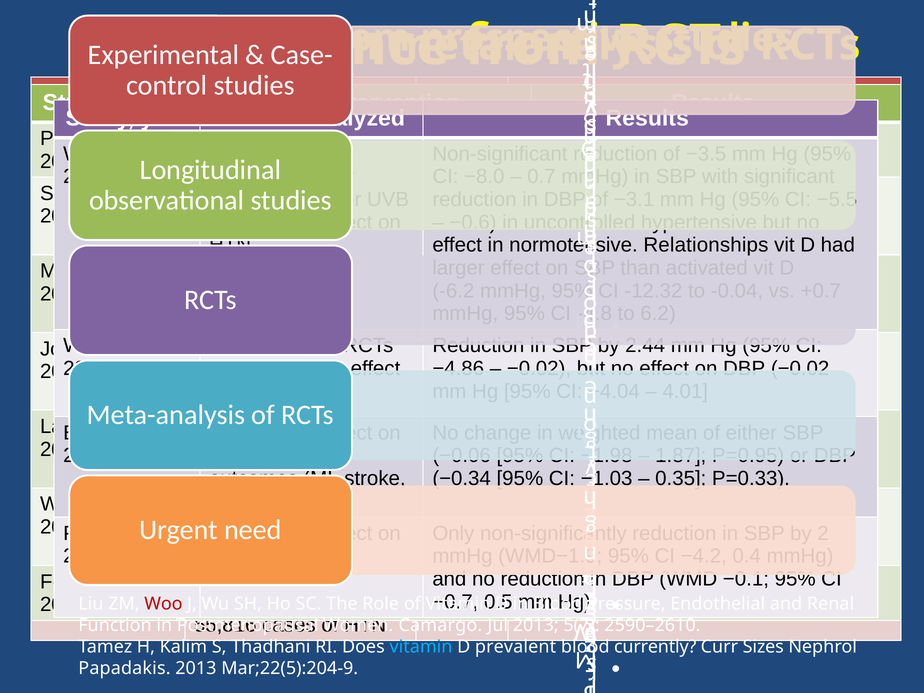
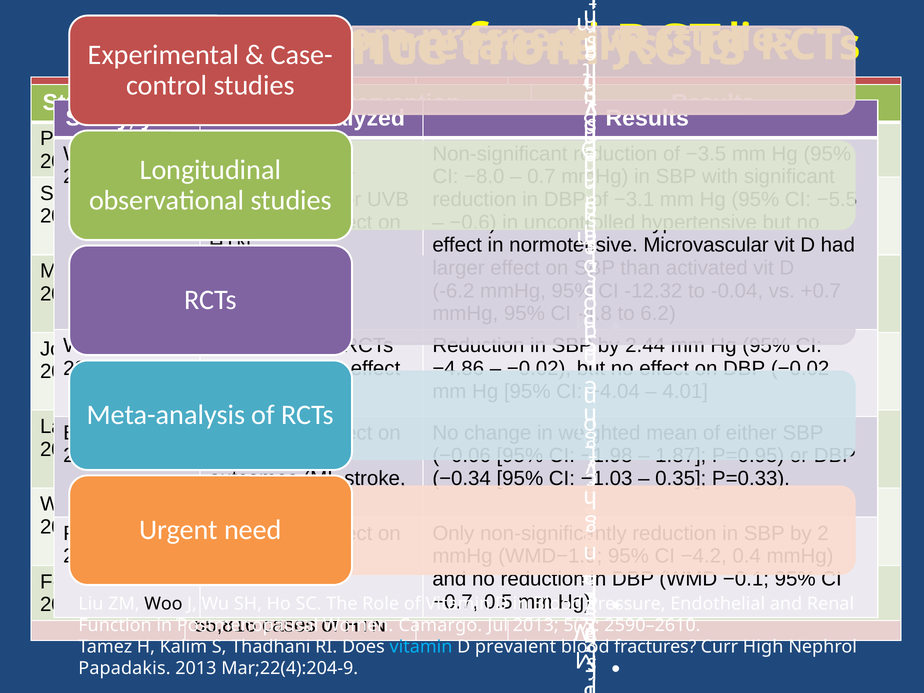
Relationships: Relationships -> Microvascular
Woo colour: red -> black
currently: currently -> fractures
Sizes: Sizes -> High
Mar;22(5):204-9: Mar;22(5):204-9 -> Mar;22(4):204-9
